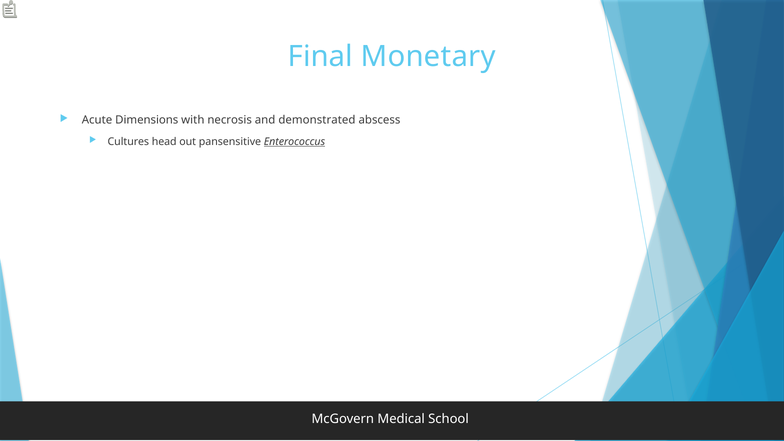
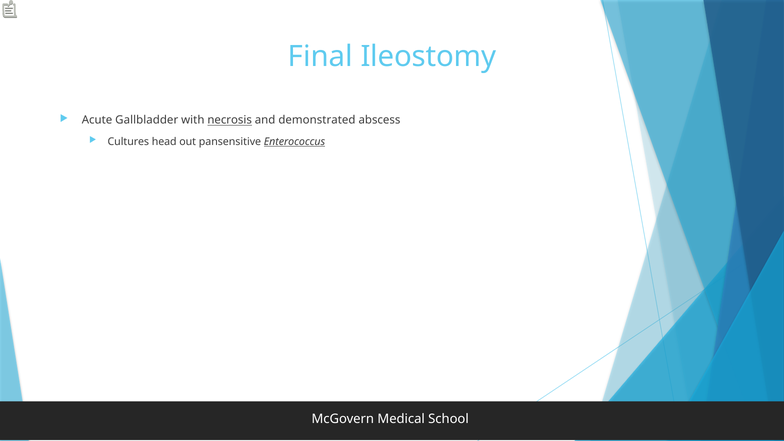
Monetary: Monetary -> Ileostomy
Dimensions: Dimensions -> Gallbladder
necrosis underline: none -> present
